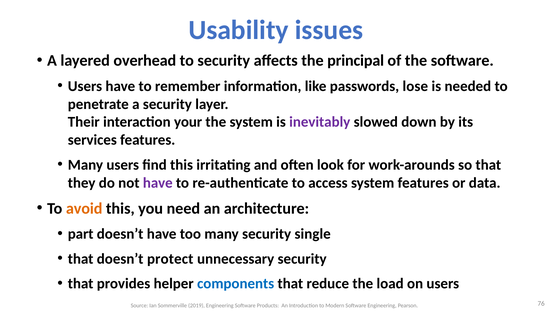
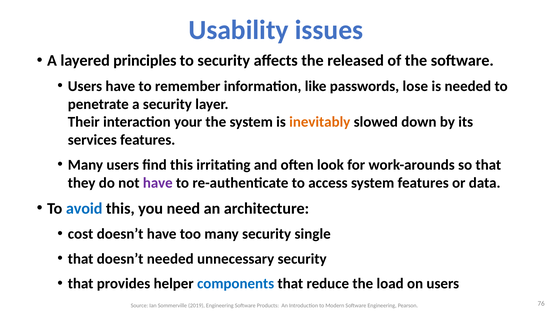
overhead: overhead -> principles
principal: principal -> released
inevitably colour: purple -> orange
avoid colour: orange -> blue
part: part -> cost
doesn’t protect: protect -> needed
